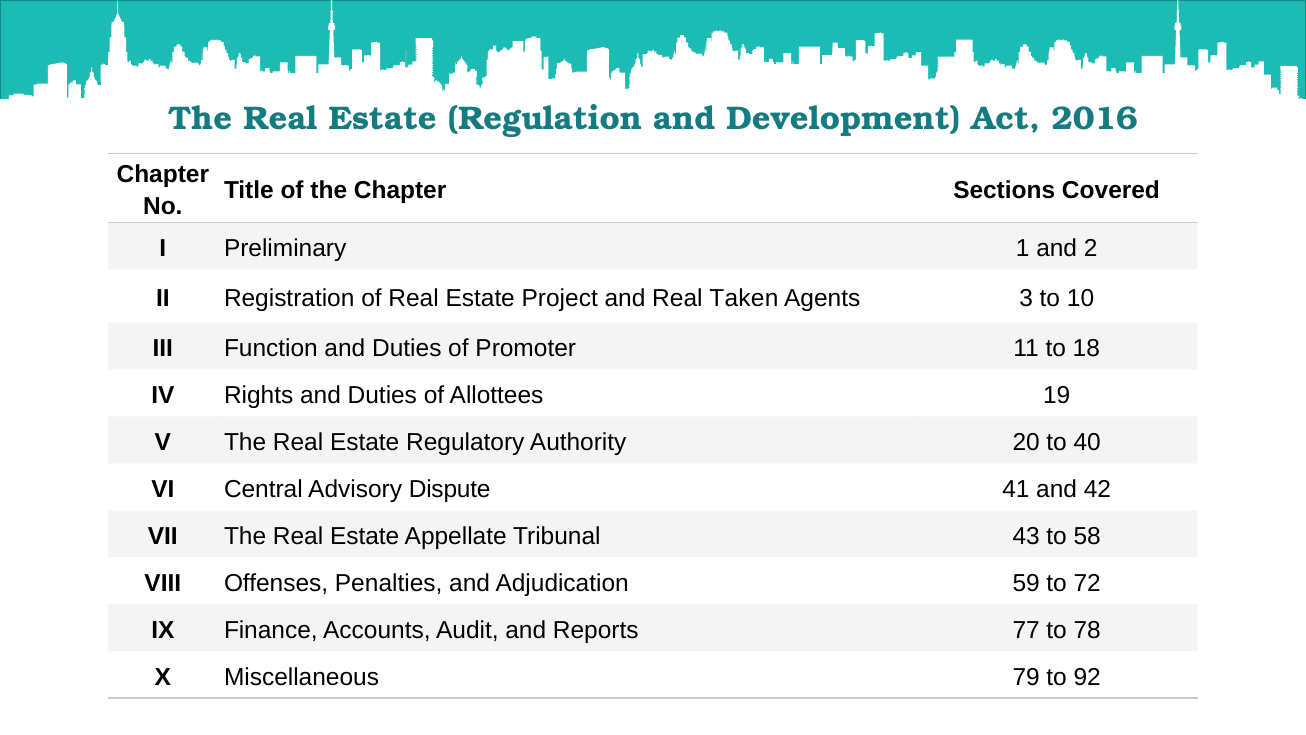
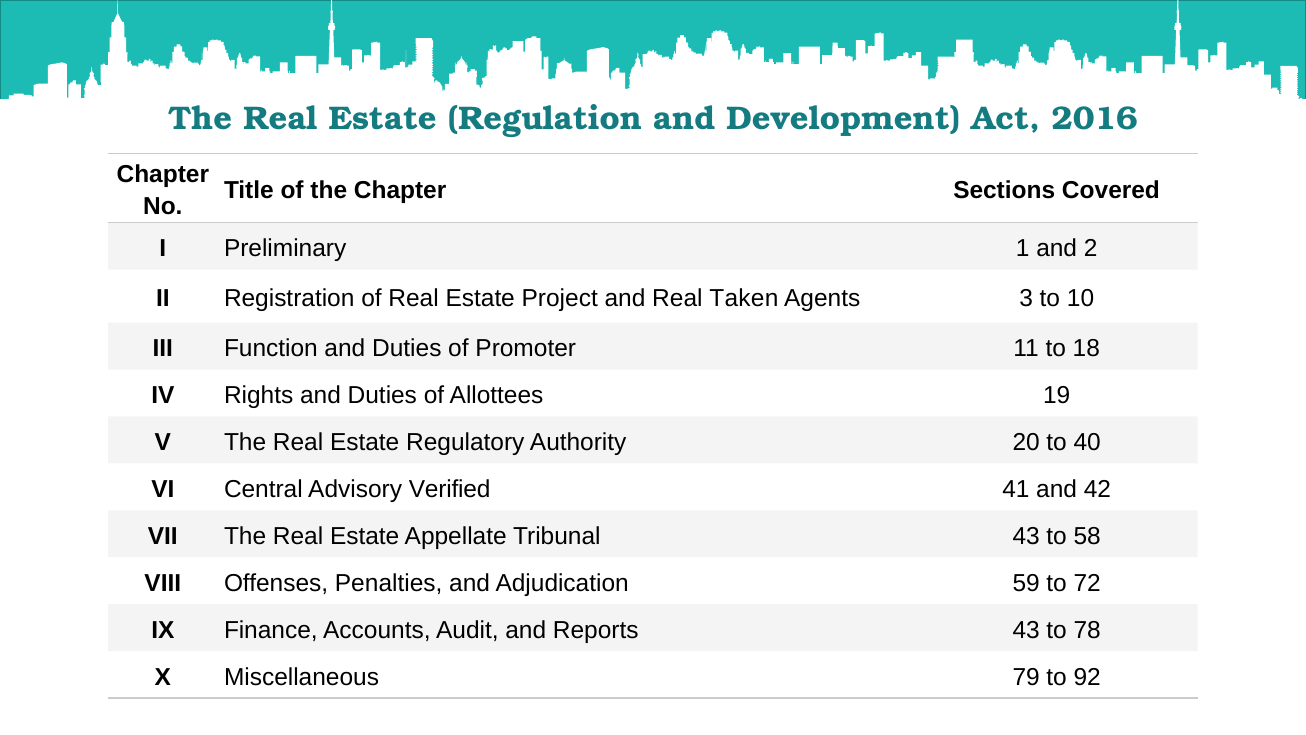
Dispute: Dispute -> Verified
Reports 77: 77 -> 43
